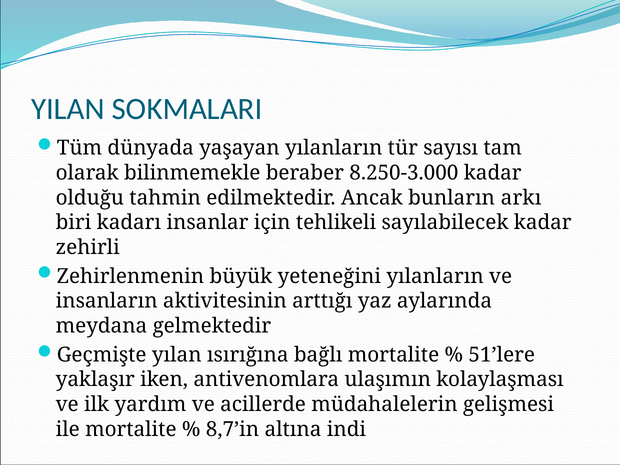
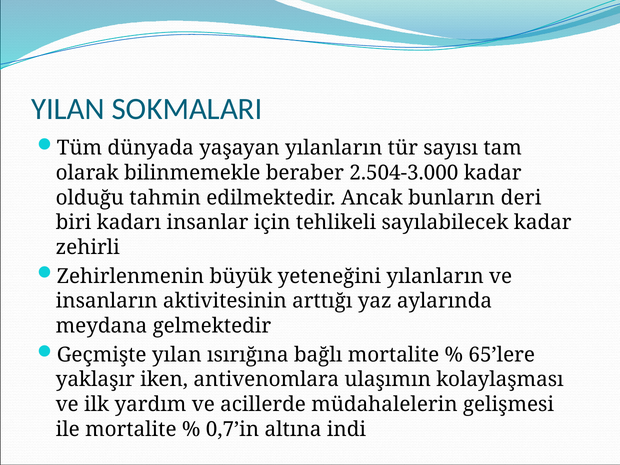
8.250-3.000: 8.250-3.000 -> 2.504-3.000
arkı: arkı -> deri
51’lere: 51’lere -> 65’lere
8,7’in: 8,7’in -> 0,7’in
